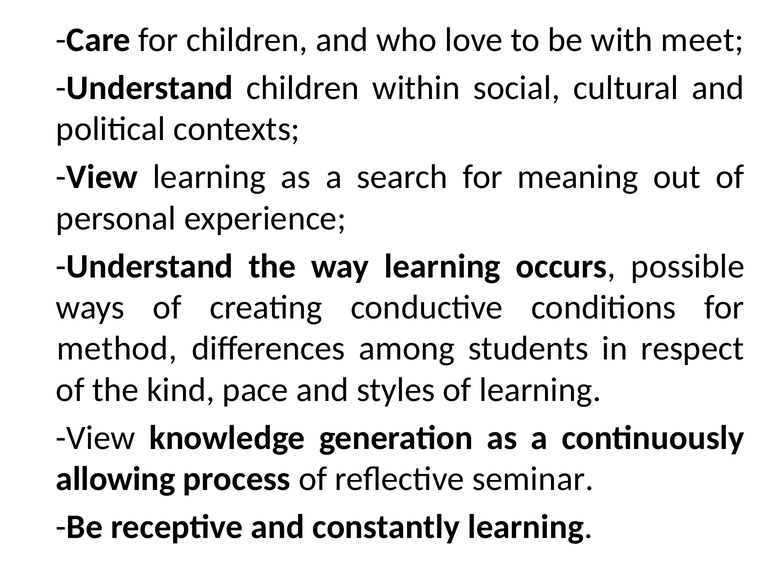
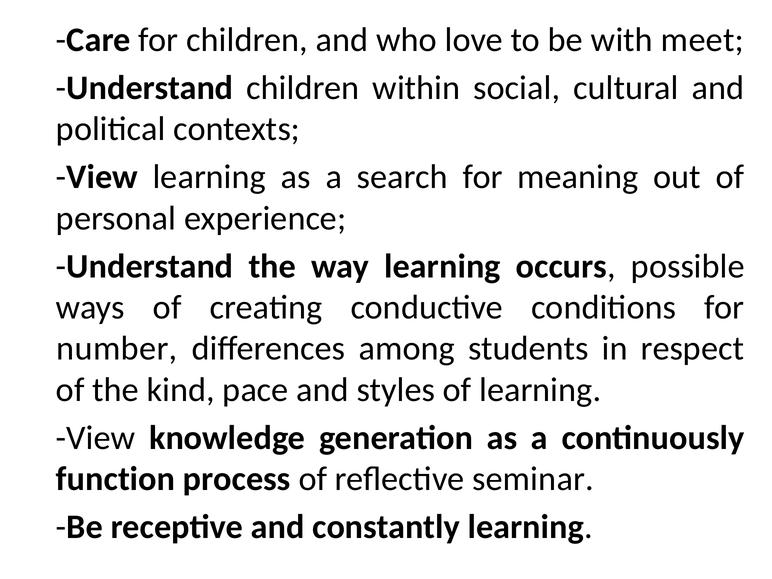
method: method -> number
allowing: allowing -> function
